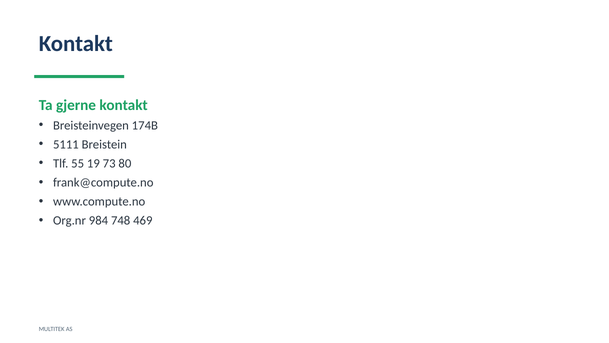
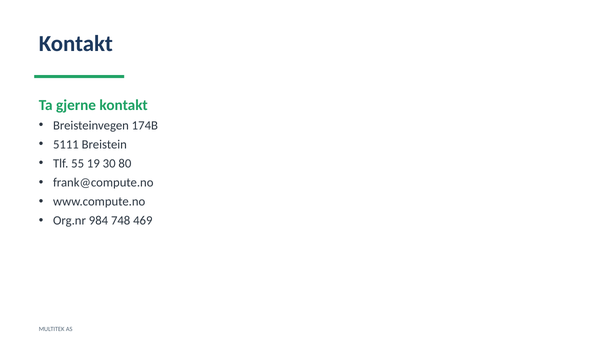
73: 73 -> 30
